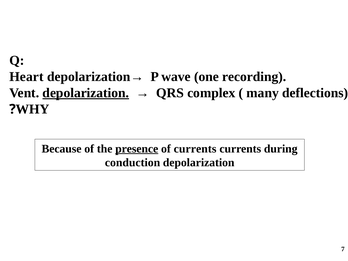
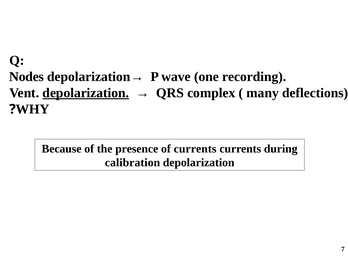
Heart: Heart -> Nodes
presence underline: present -> none
conduction: conduction -> calibration
